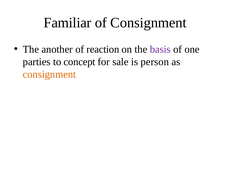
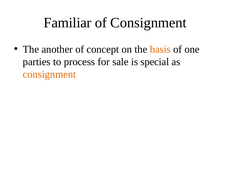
reaction: reaction -> concept
basis colour: purple -> orange
concept: concept -> process
person: person -> special
